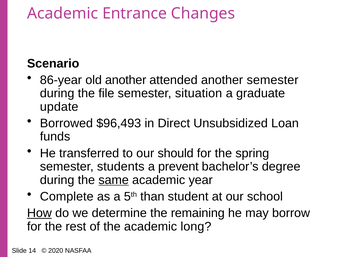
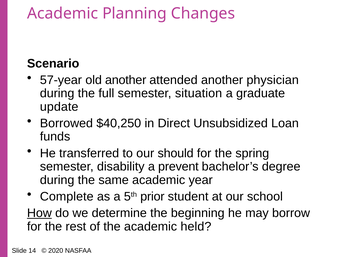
Entrance: Entrance -> Planning
86-year: 86-year -> 57-year
another semester: semester -> physician
file: file -> full
$96,493: $96,493 -> $40,250
students: students -> disability
same underline: present -> none
than: than -> prior
remaining: remaining -> beginning
long: long -> held
